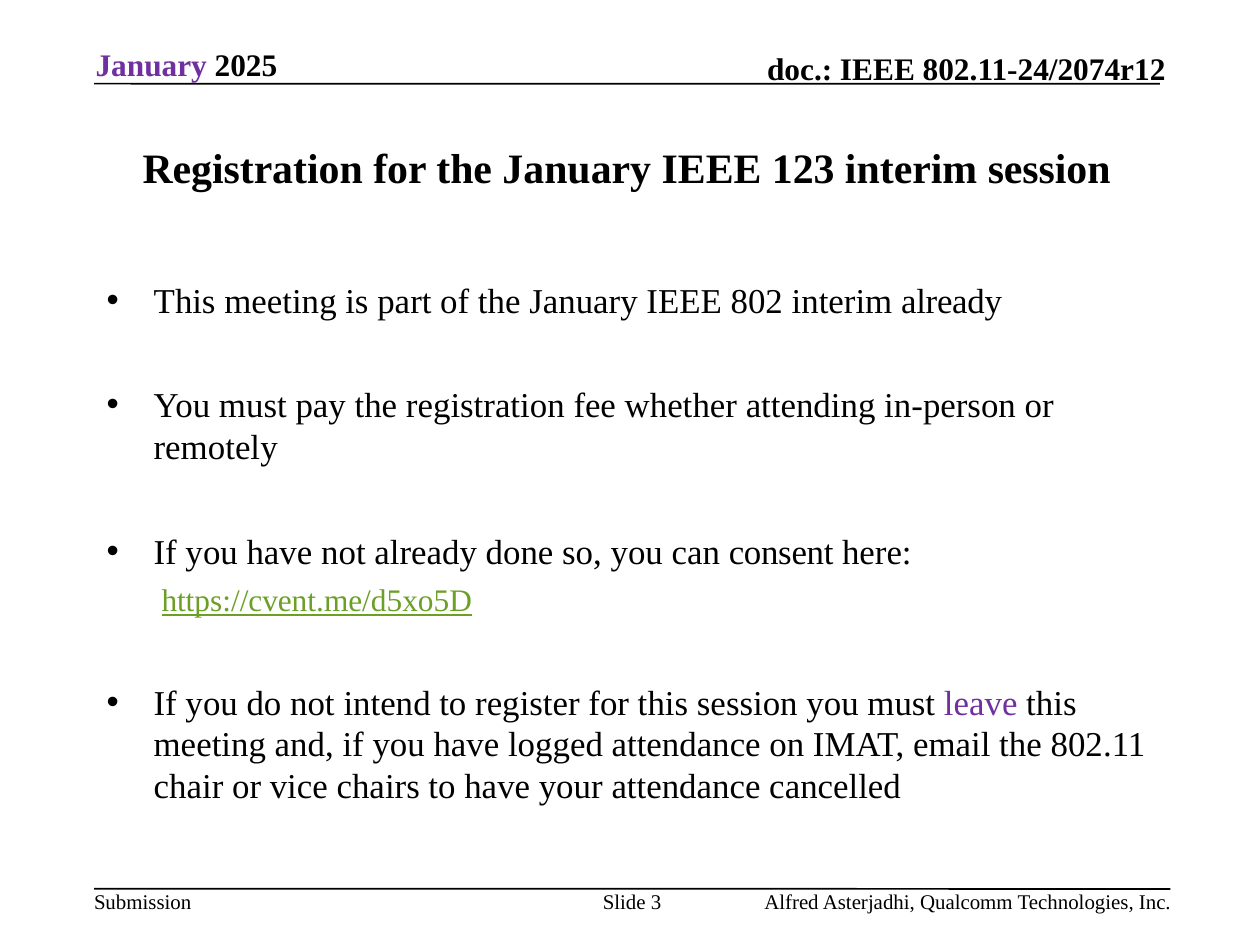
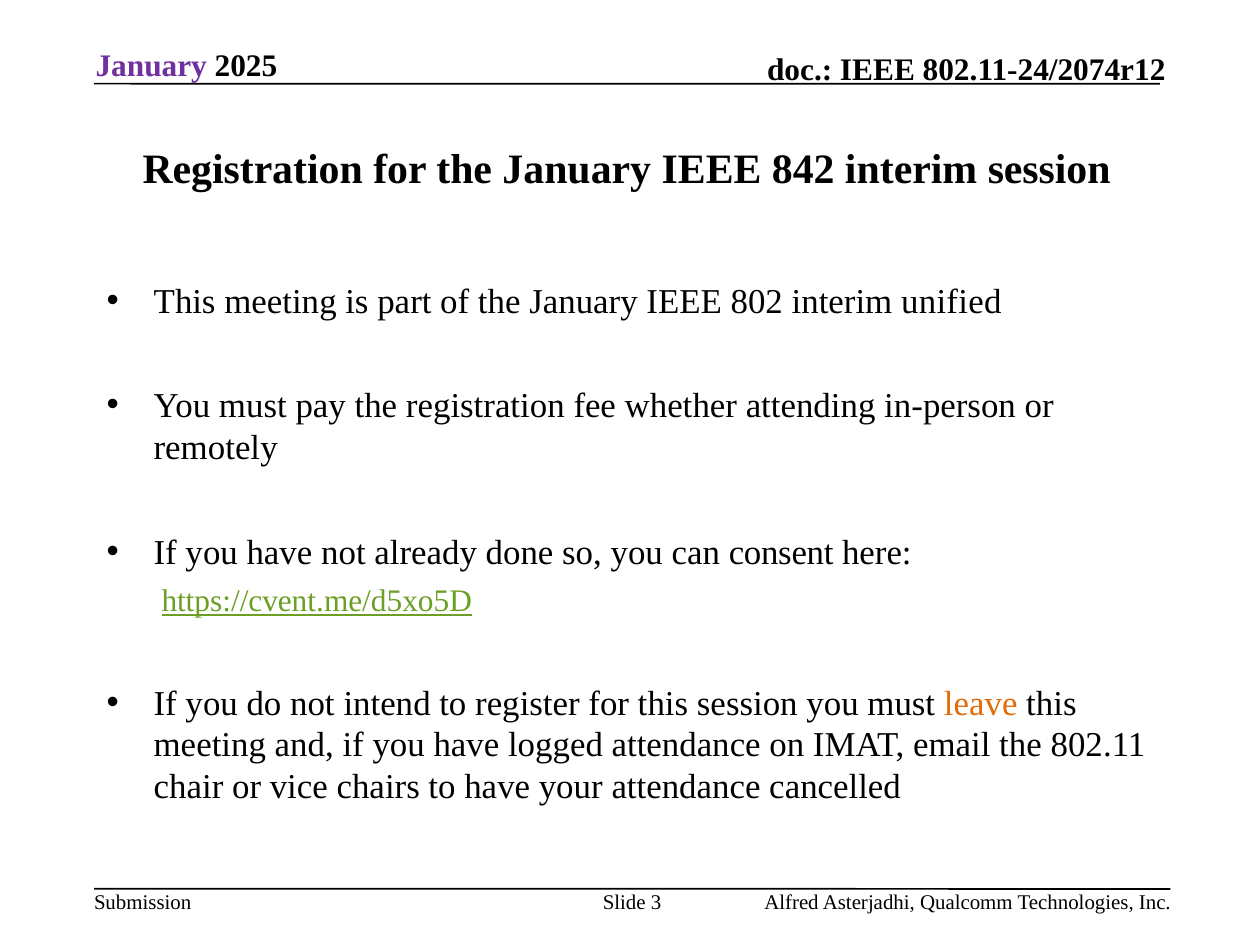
123: 123 -> 842
interim already: already -> unified
leave colour: purple -> orange
